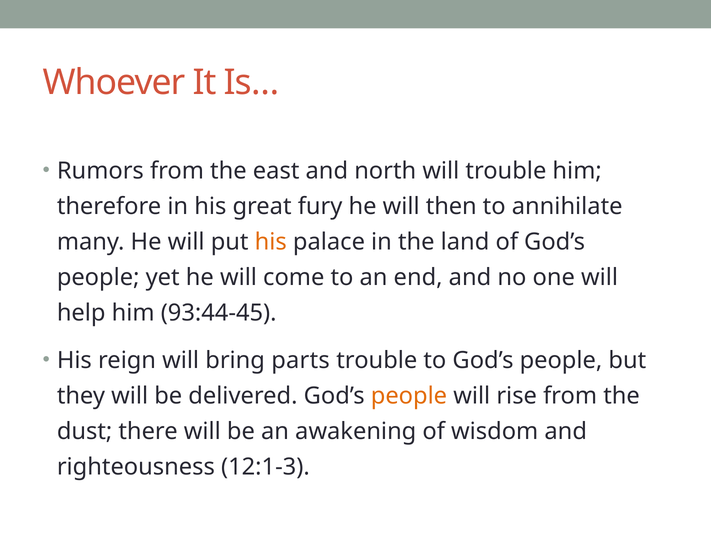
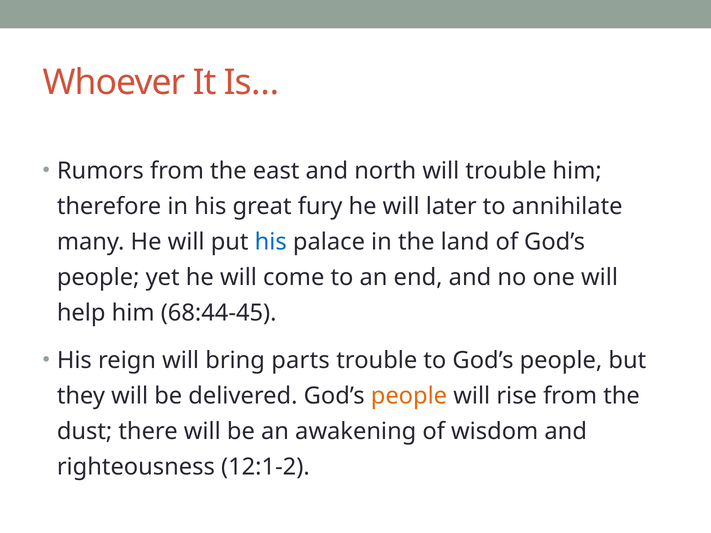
then: then -> later
his at (271, 242) colour: orange -> blue
93:44-45: 93:44-45 -> 68:44-45
12:1-3: 12:1-3 -> 12:1-2
